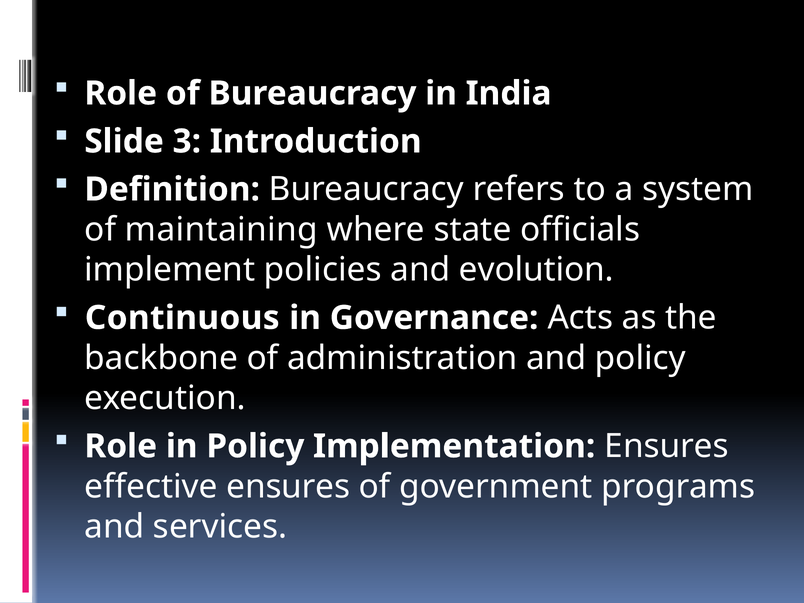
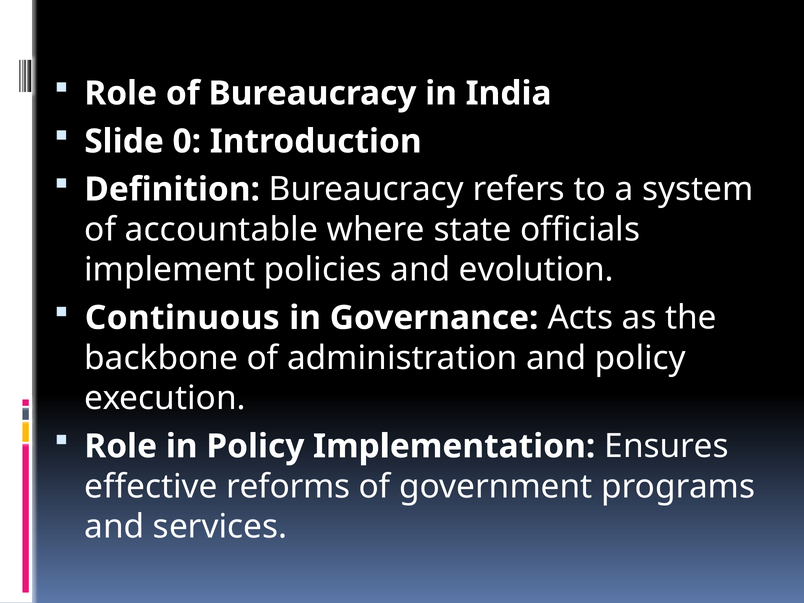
3: 3 -> 0
maintaining: maintaining -> accountable
effective ensures: ensures -> reforms
